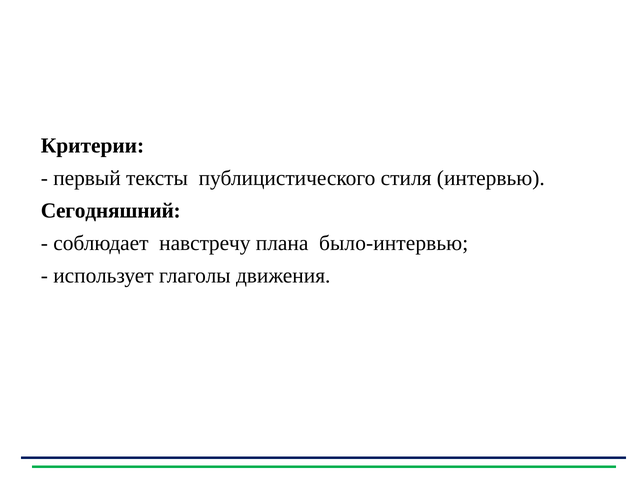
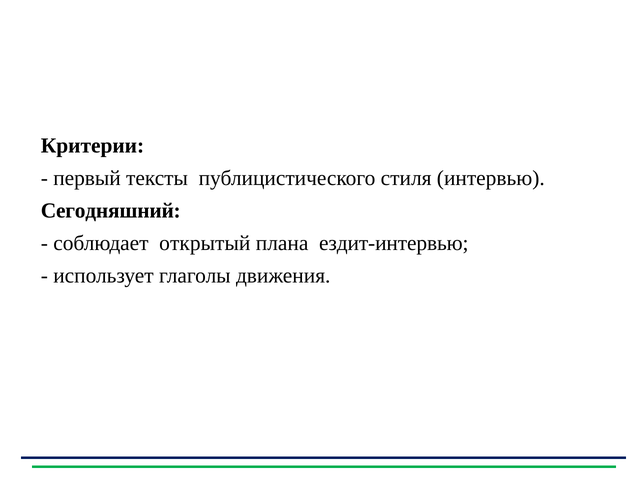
навстречу: навстречу -> открытый
было-интервью: было-интервью -> ездит-интервью
